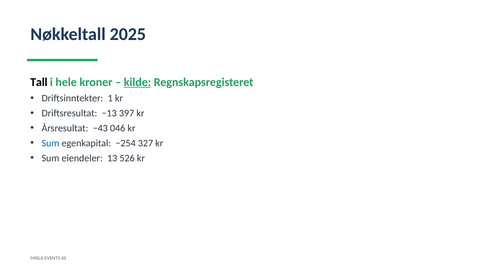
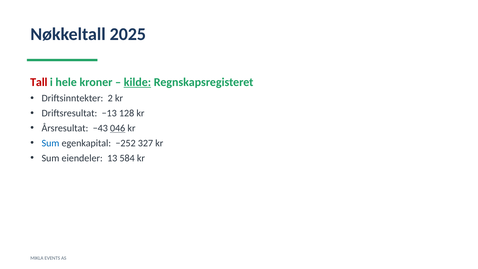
Tall colour: black -> red
1: 1 -> 2
397: 397 -> 128
046 underline: none -> present
−254: −254 -> −252
526: 526 -> 584
